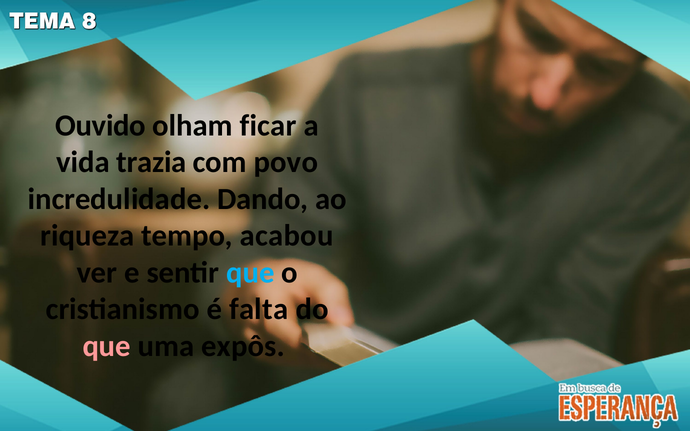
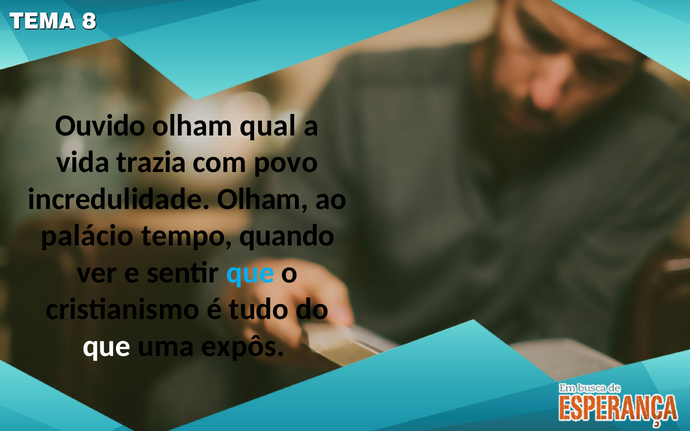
ficar: ficar -> qual
incredulidade Dando: Dando -> Olham
riqueza: riqueza -> palácio
acabou: acabou -> quando
falta: falta -> tudo
que at (107, 346) colour: pink -> white
